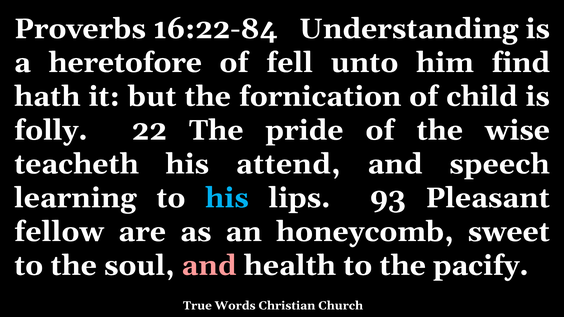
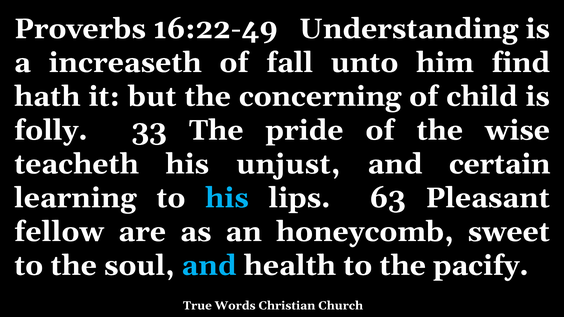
16:22-84: 16:22-84 -> 16:22-49
heretofore: heretofore -> increaseth
fell: fell -> fall
fornication: fornication -> concerning
22: 22 -> 33
attend: attend -> unjust
speech: speech -> certain
93: 93 -> 63
and at (209, 266) colour: pink -> light blue
